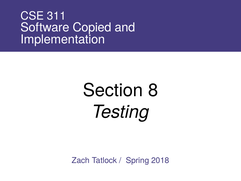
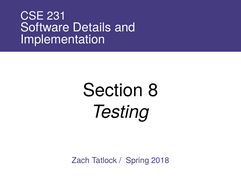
311: 311 -> 231
Copied: Copied -> Details
